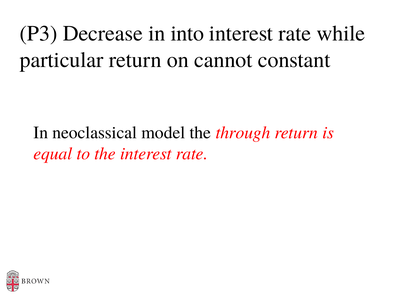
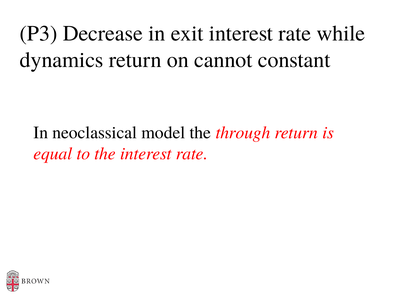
into: into -> exit
particular: particular -> dynamics
